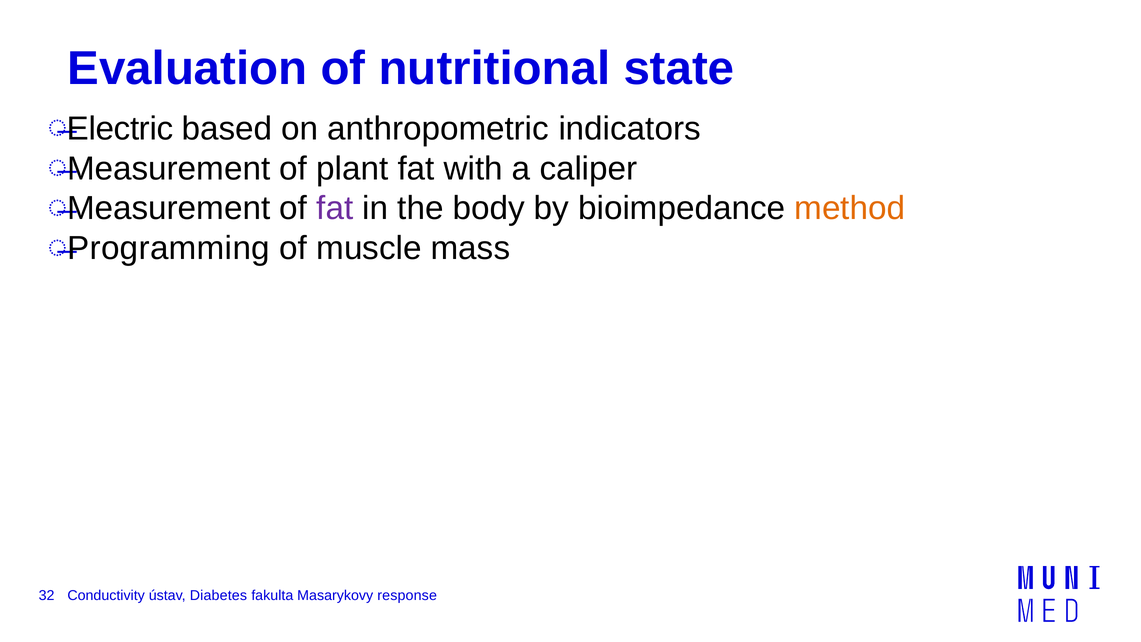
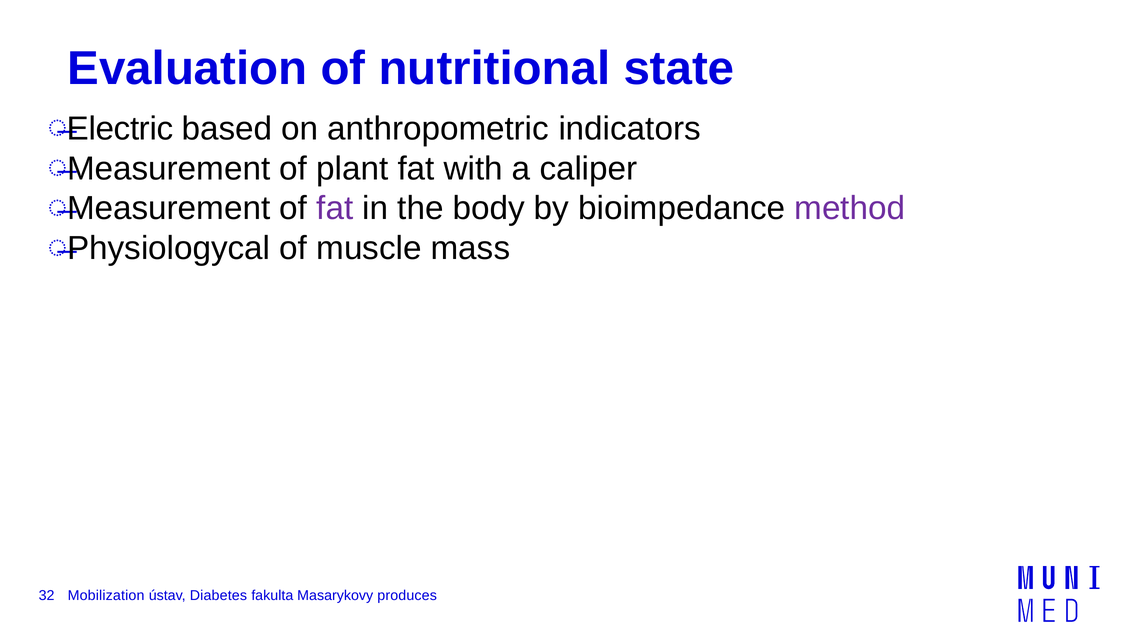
method colour: orange -> purple
Programming: Programming -> Physiologycal
Conductivity: Conductivity -> Mobilization
response: response -> produces
